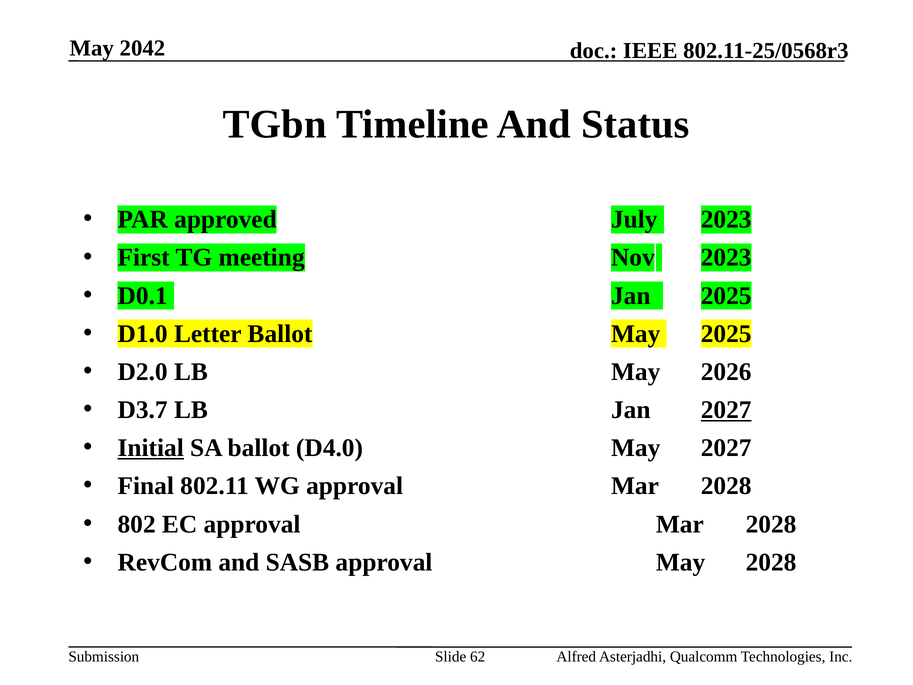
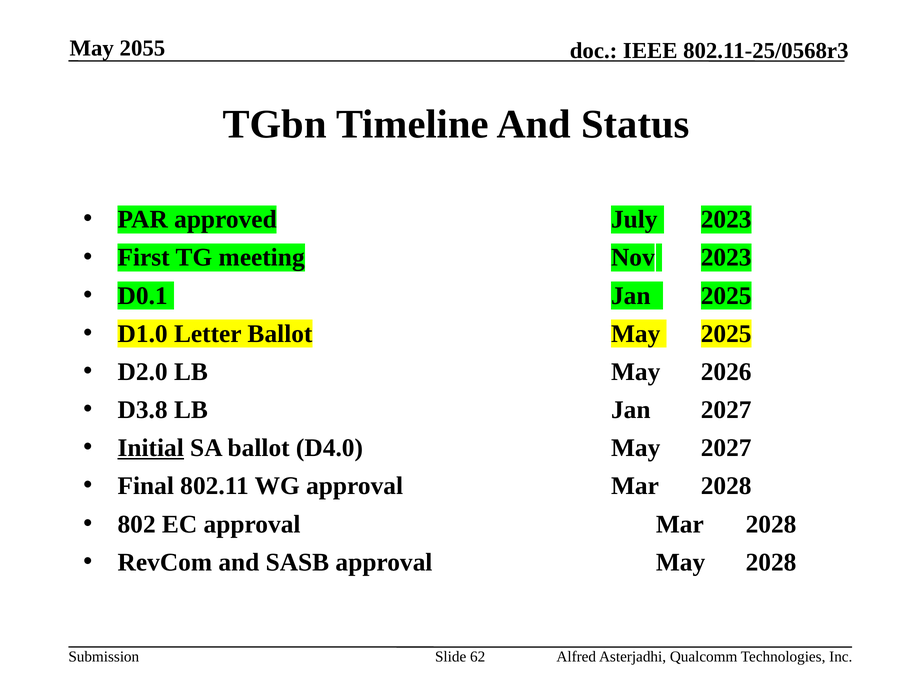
2042: 2042 -> 2055
D3.7: D3.7 -> D3.8
2027 at (726, 410) underline: present -> none
